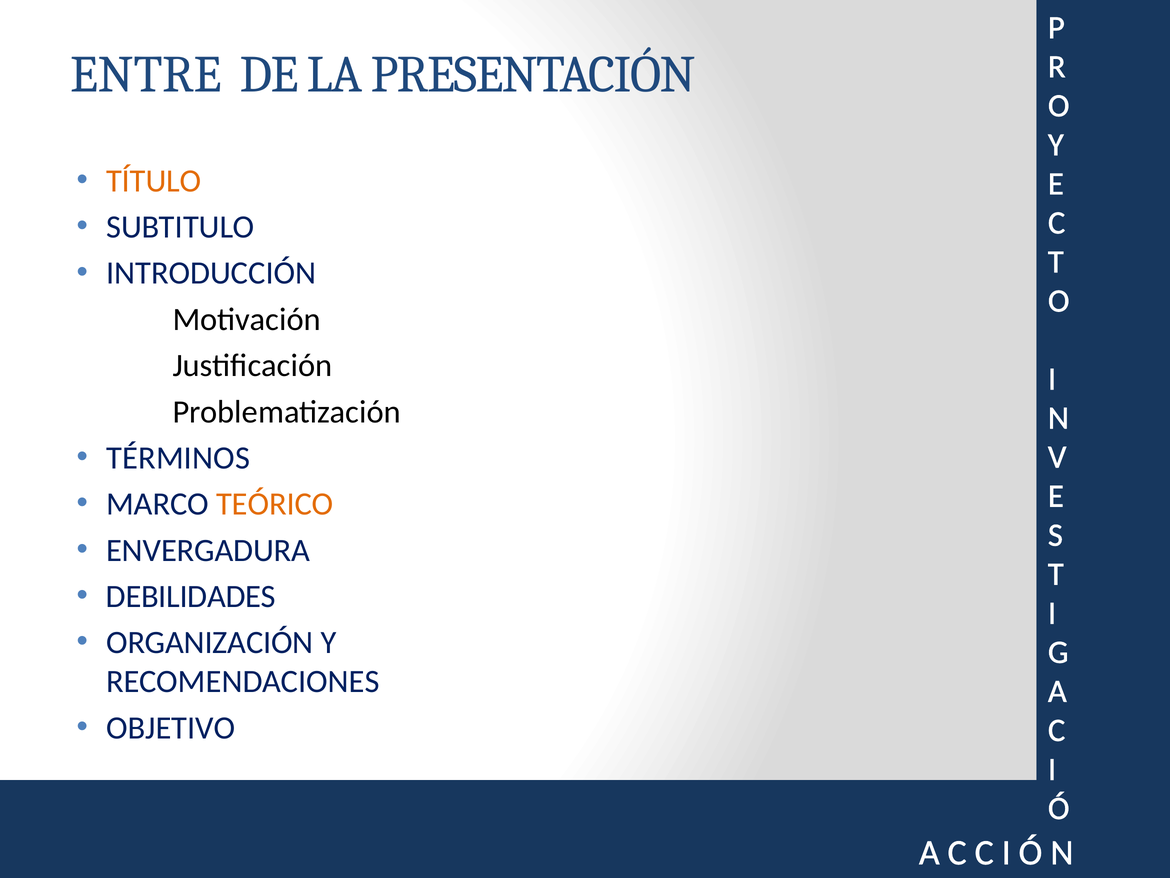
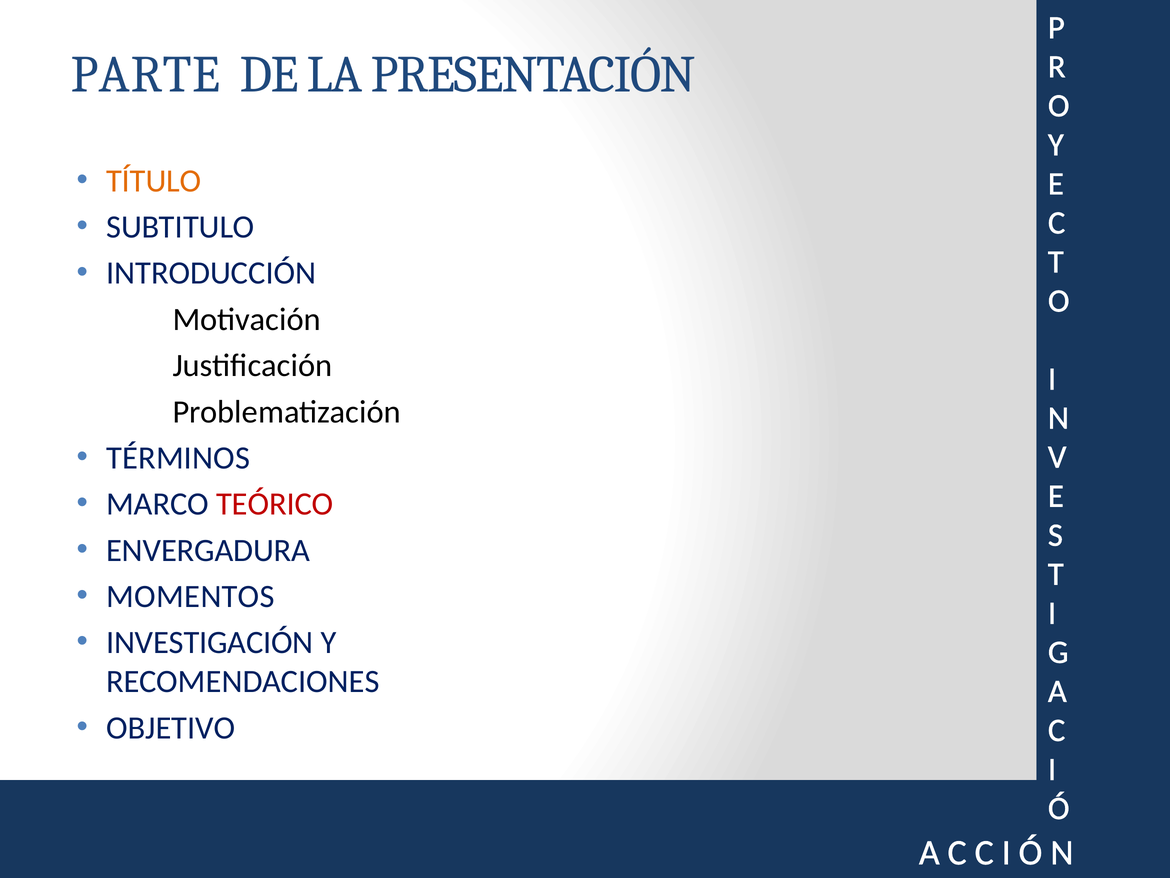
ENTRE: ENTRE -> PARTE
TEÓRICO colour: orange -> red
DEBILIDADES: DEBILIDADES -> MOMENTOS
ORGANIZACIÓN: ORGANIZACIÓN -> INVESTIGACIÓN
